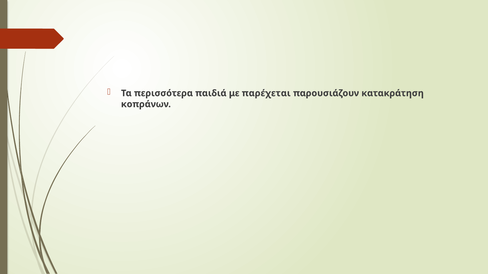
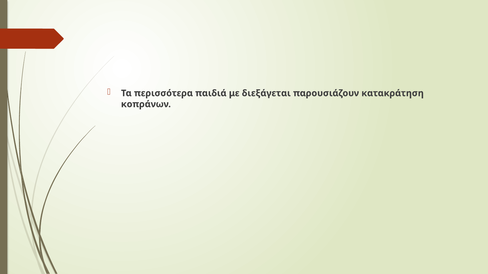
παρέχεται: παρέχεται -> διεξάγεται
